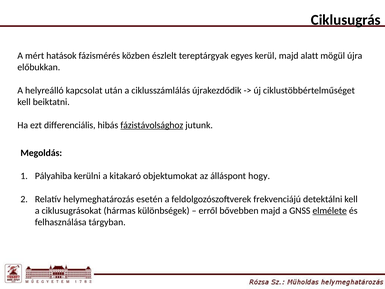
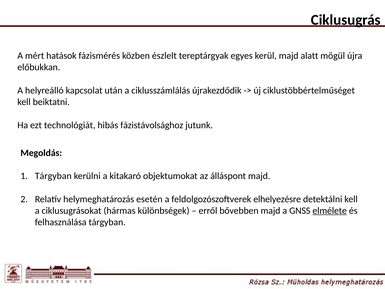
differenciális: differenciális -> technológiát
fázistávolsághoz underline: present -> none
Pályahiba at (53, 176): Pályahiba -> Tárgyban
álláspont hogy: hogy -> majd
frekvenciájú: frekvenciájú -> elhelyezésre
